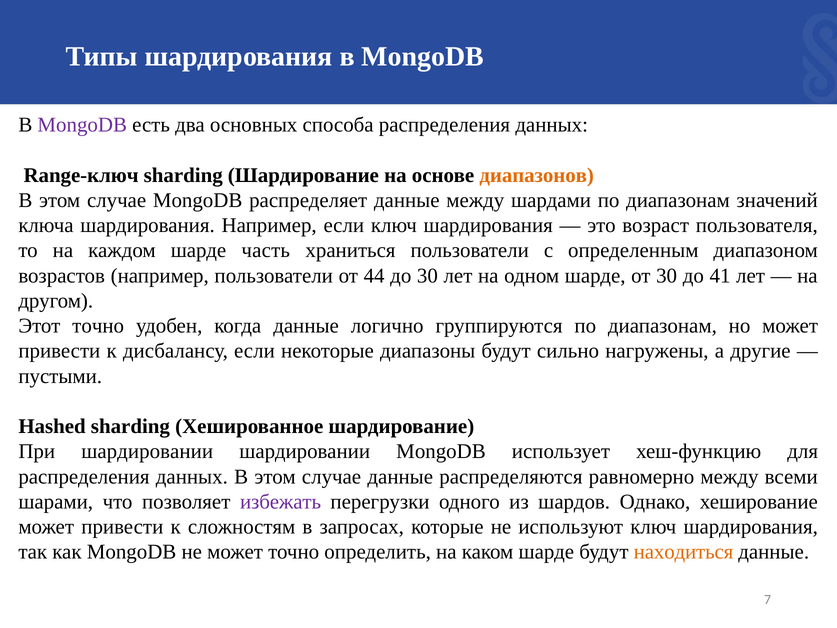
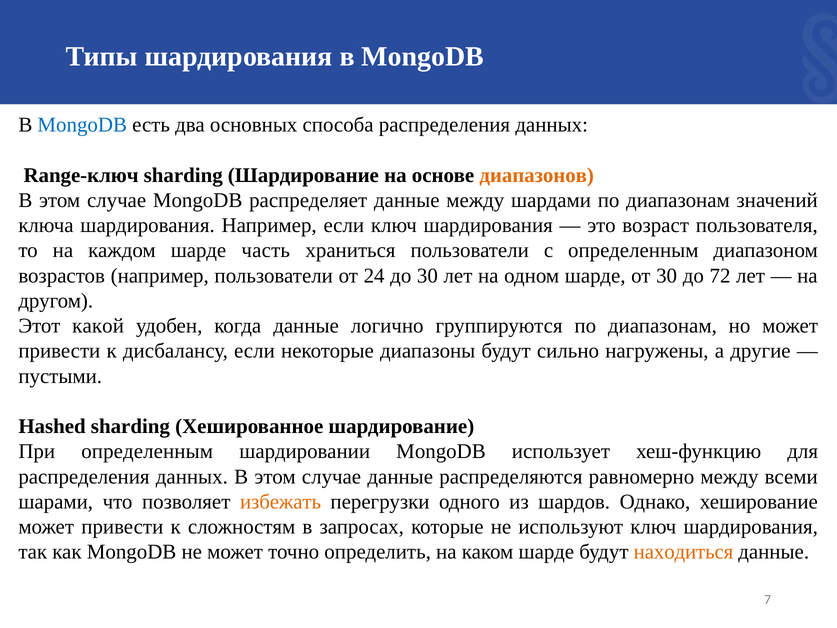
MongoDB at (82, 125) colour: purple -> blue
44: 44 -> 24
41: 41 -> 72
Этот точно: точно -> какой
При шардировании: шардировании -> определенным
избежать colour: purple -> orange
